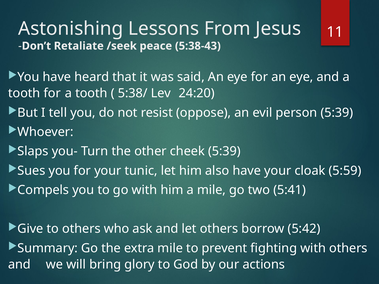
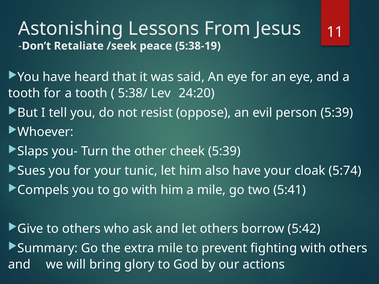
5:38-43: 5:38-43 -> 5:38-19
5:59: 5:59 -> 5:74
